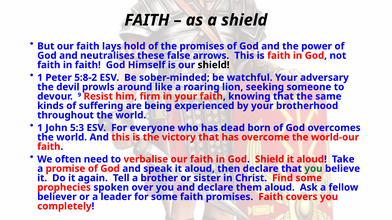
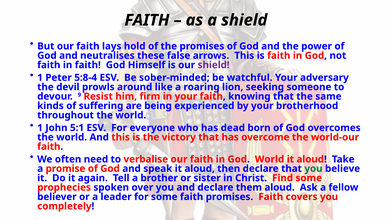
shield at (214, 65) colour: black -> purple
5:8-2: 5:8-2 -> 5:8-4
5:3: 5:3 -> 5:1
God Shield: Shield -> World
